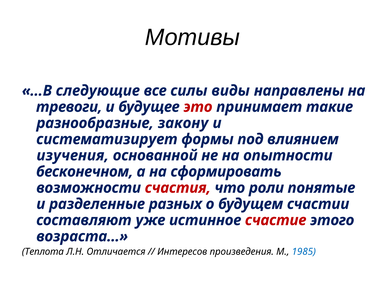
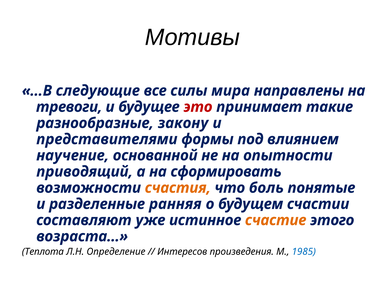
виды: виды -> мира
систематизирует: систематизирует -> представителями
изучения: изучения -> научение
бесконечном: бесконечном -> приводящий
счастия colour: red -> orange
роли: роли -> боль
разных: разных -> ранняя
счастие colour: red -> orange
Отличается: Отличается -> Определение
